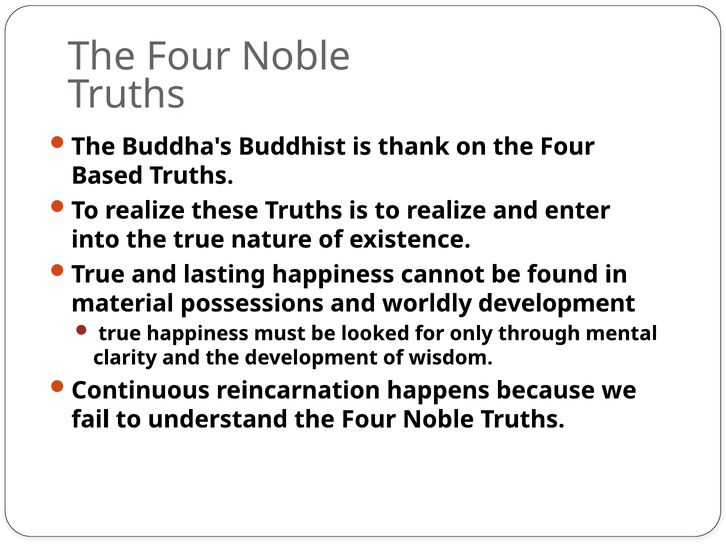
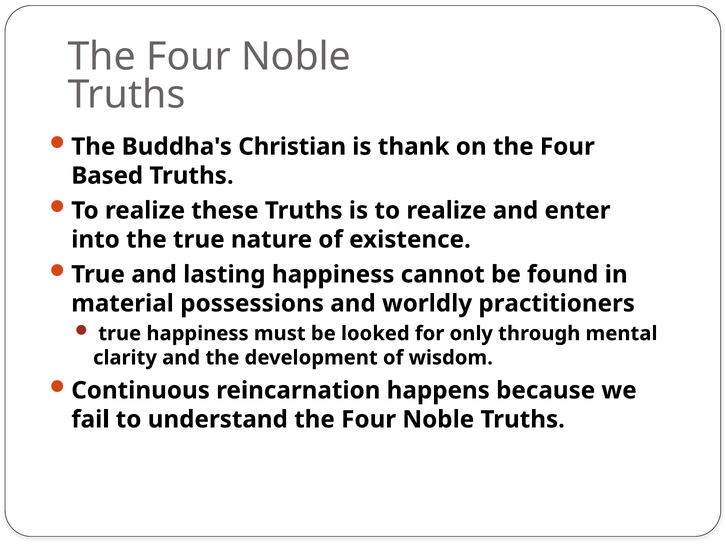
Buddhist: Buddhist -> Christian
worldly development: development -> practitioners
